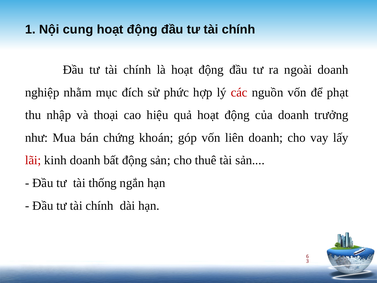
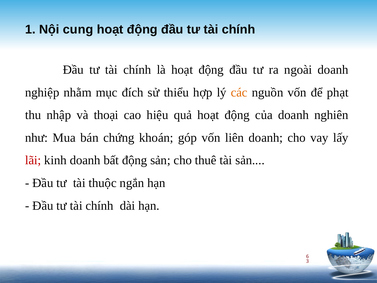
phức: phức -> thiểu
các colour: red -> orange
trưởng: trưởng -> nghiên
thống: thống -> thuộc
